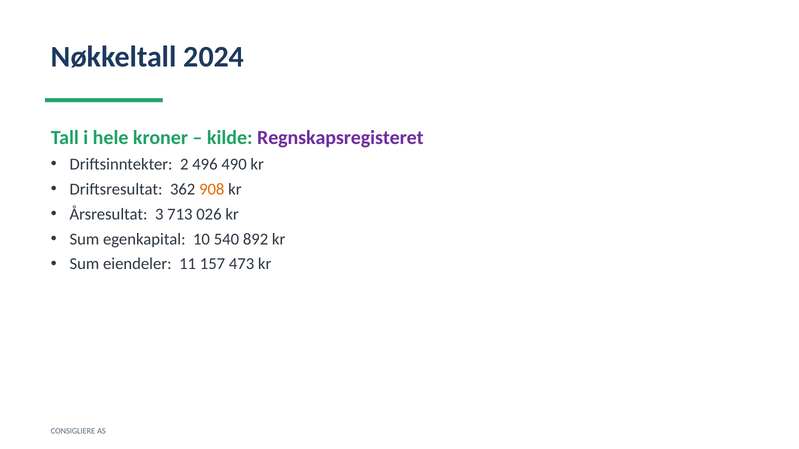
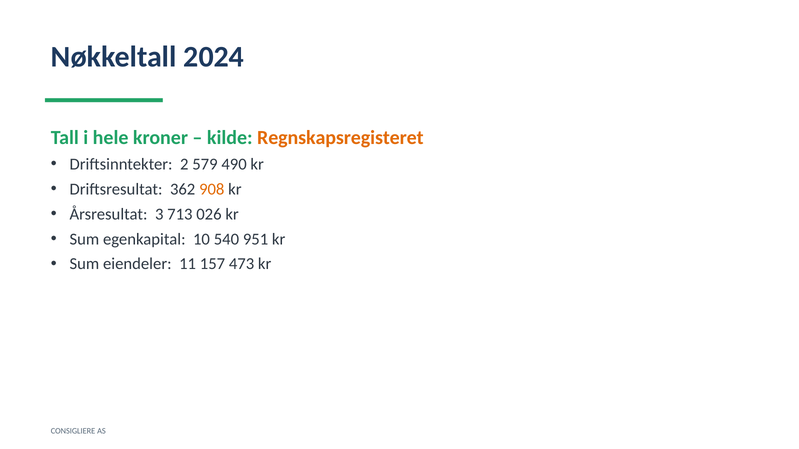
Regnskapsregisteret colour: purple -> orange
496: 496 -> 579
892: 892 -> 951
